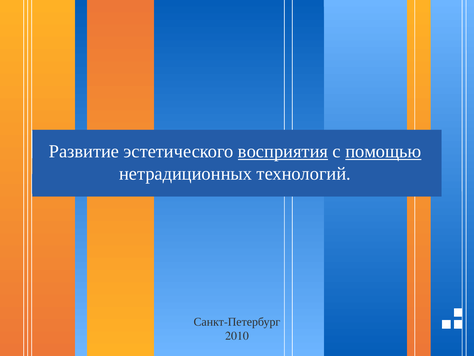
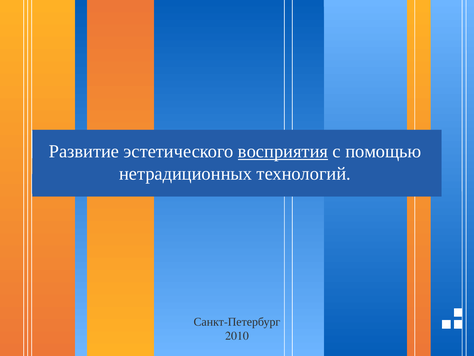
помощью underline: present -> none
